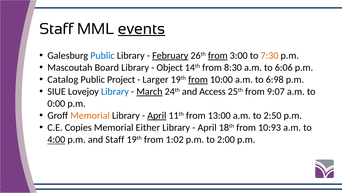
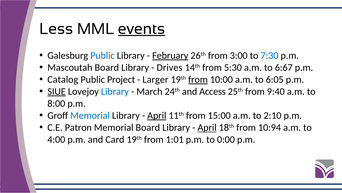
Staff at (56, 29): Staff -> Less
from at (218, 55) underline: present -> none
7:30 colour: orange -> blue
Object: Object -> Drives
8:30: 8:30 -> 5:30
6:06: 6:06 -> 6:67
6:98: 6:98 -> 6:05
SIUE underline: none -> present
March underline: present -> none
9:07: 9:07 -> 9:40
0:00: 0:00 -> 8:00
Memorial at (90, 115) colour: orange -> blue
13:00: 13:00 -> 15:00
2:50: 2:50 -> 2:10
Copies: Copies -> Patron
Memorial Either: Either -> Board
April at (207, 127) underline: none -> present
10:93: 10:93 -> 10:94
4:00 underline: present -> none
and Staff: Staff -> Card
1:02: 1:02 -> 1:01
2:00: 2:00 -> 0:00
